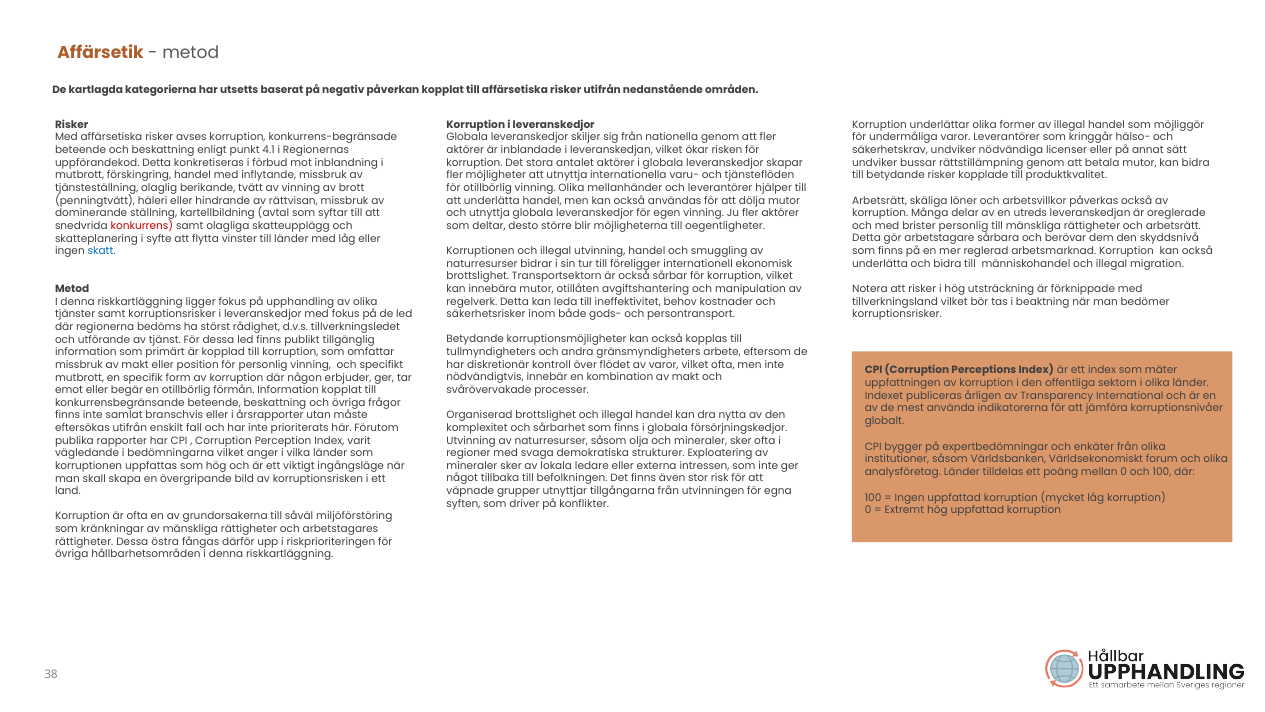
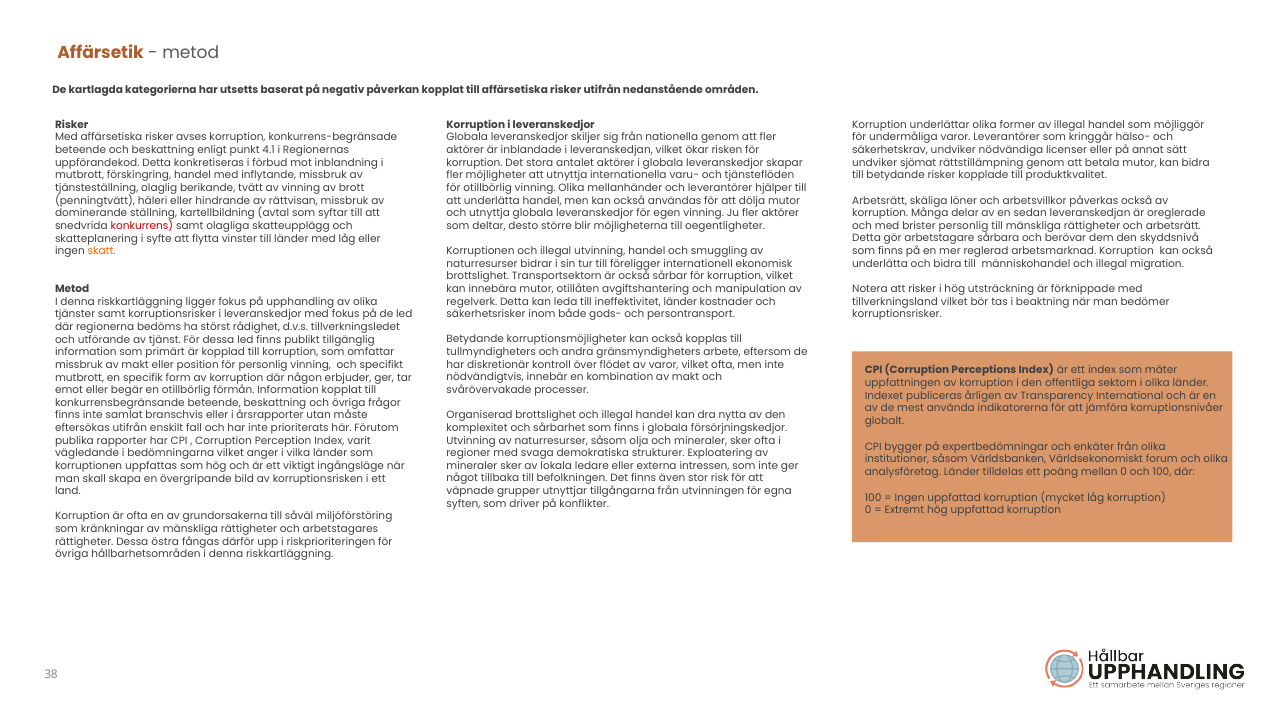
bussar: bussar -> sjömat
utreds: utreds -> sedan
skatt colour: blue -> orange
ineffektivitet behov: behov -> länder
